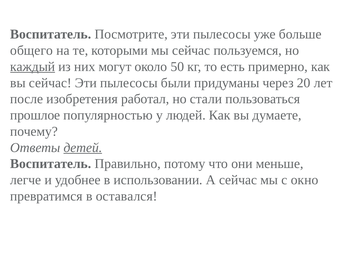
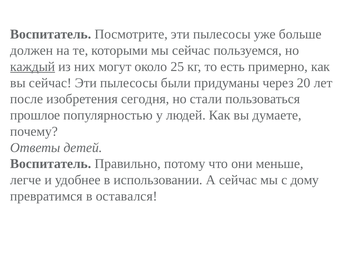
общего: общего -> должен
50: 50 -> 25
работал: работал -> сегодня
детей underline: present -> none
окно: окно -> дому
